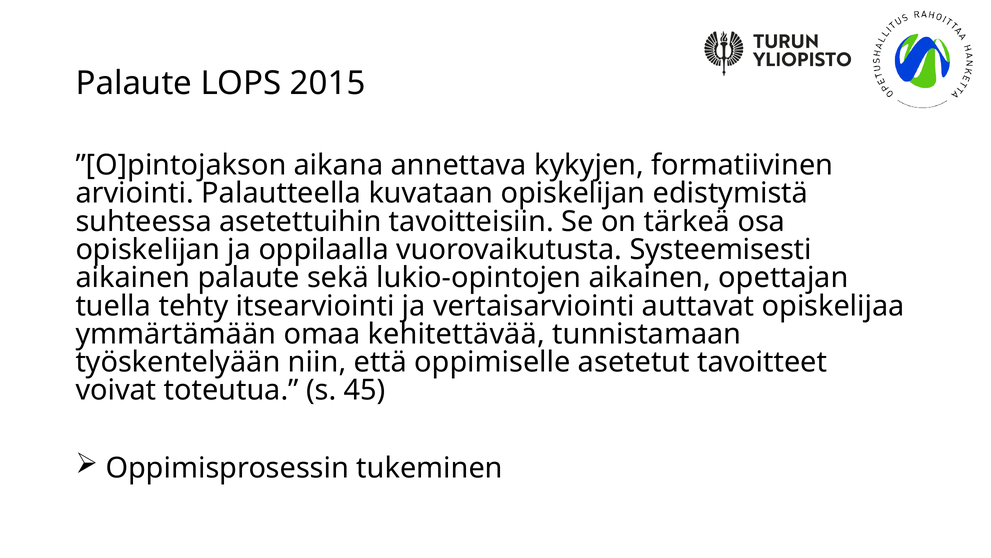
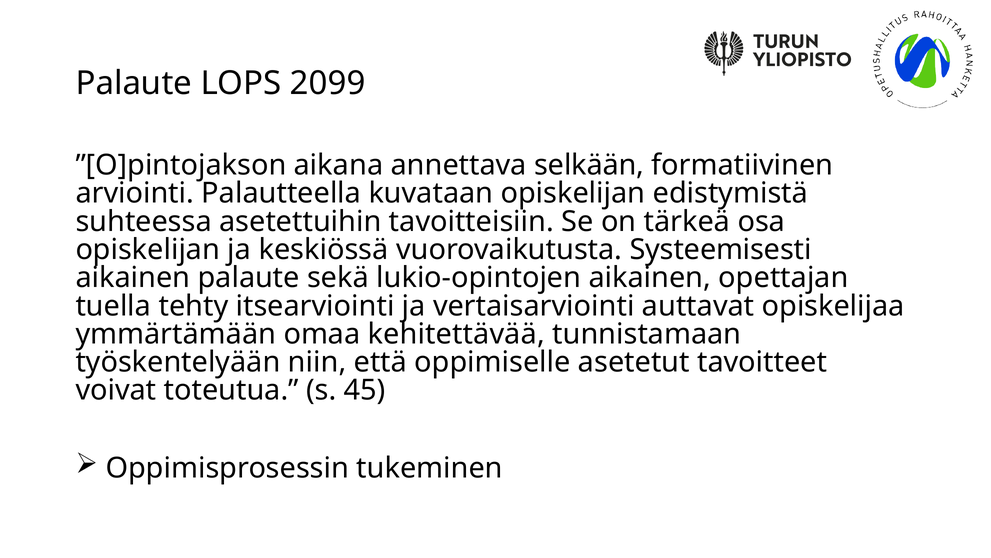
2015: 2015 -> 2099
kykyjen: kykyjen -> selkään
oppilaalla: oppilaalla -> keskiössä
